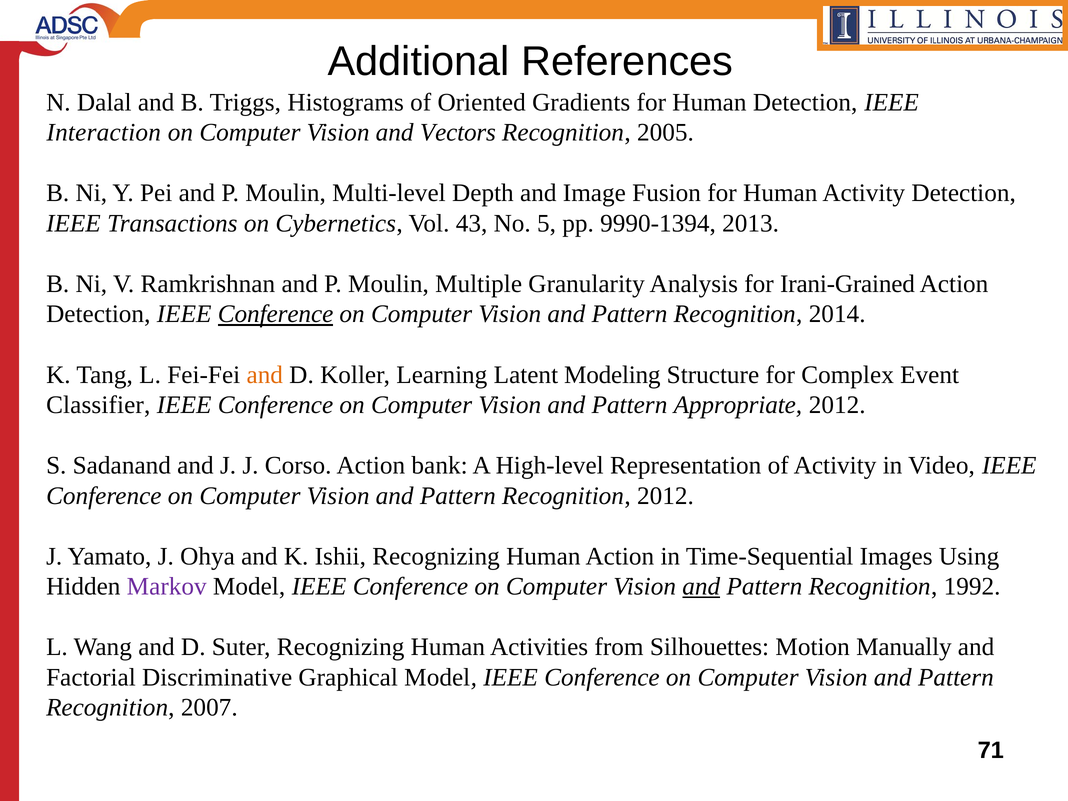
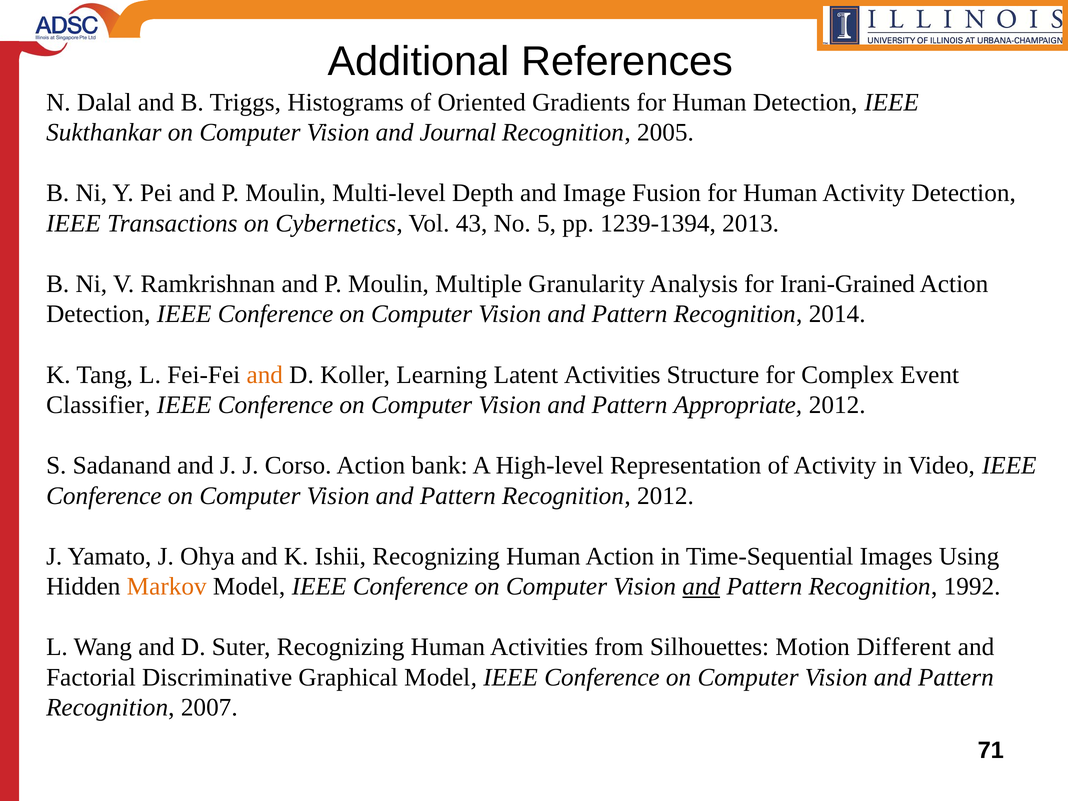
Interaction: Interaction -> Sukthankar
Vectors: Vectors -> Journal
9990-1394: 9990-1394 -> 1239-1394
Conference at (276, 314) underline: present -> none
Latent Modeling: Modeling -> Activities
Markov colour: purple -> orange
Manually: Manually -> Different
